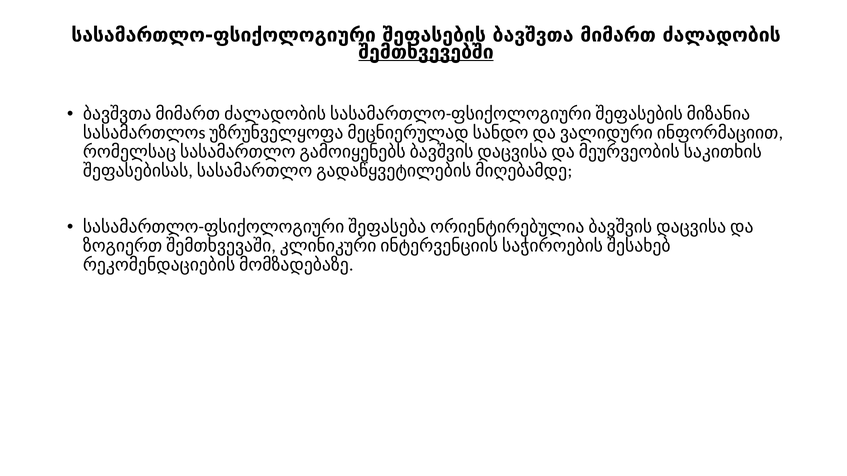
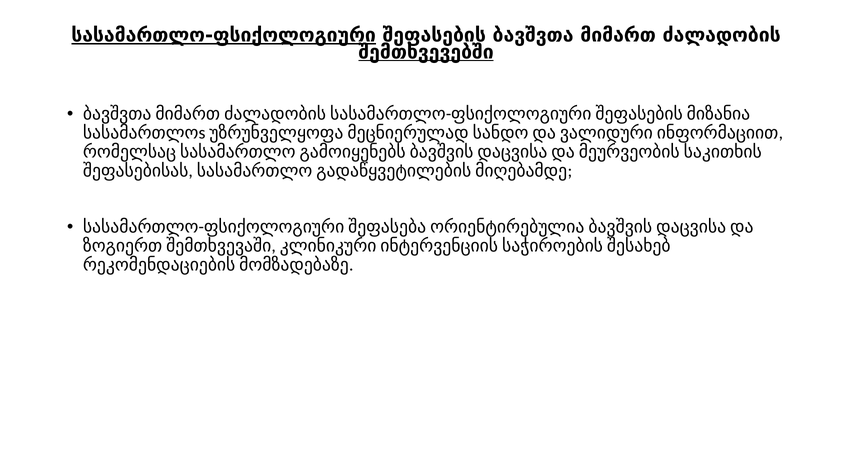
სასამართლო-ფსიქოლოგიური underline: none -> present
